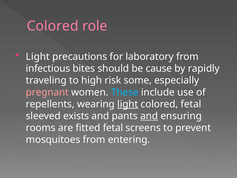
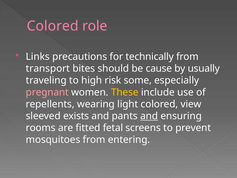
Light at (38, 57): Light -> Links
laboratory: laboratory -> technically
infectious: infectious -> transport
rapidly: rapidly -> usually
These colour: light blue -> yellow
light at (128, 104) underline: present -> none
colored fetal: fetal -> view
